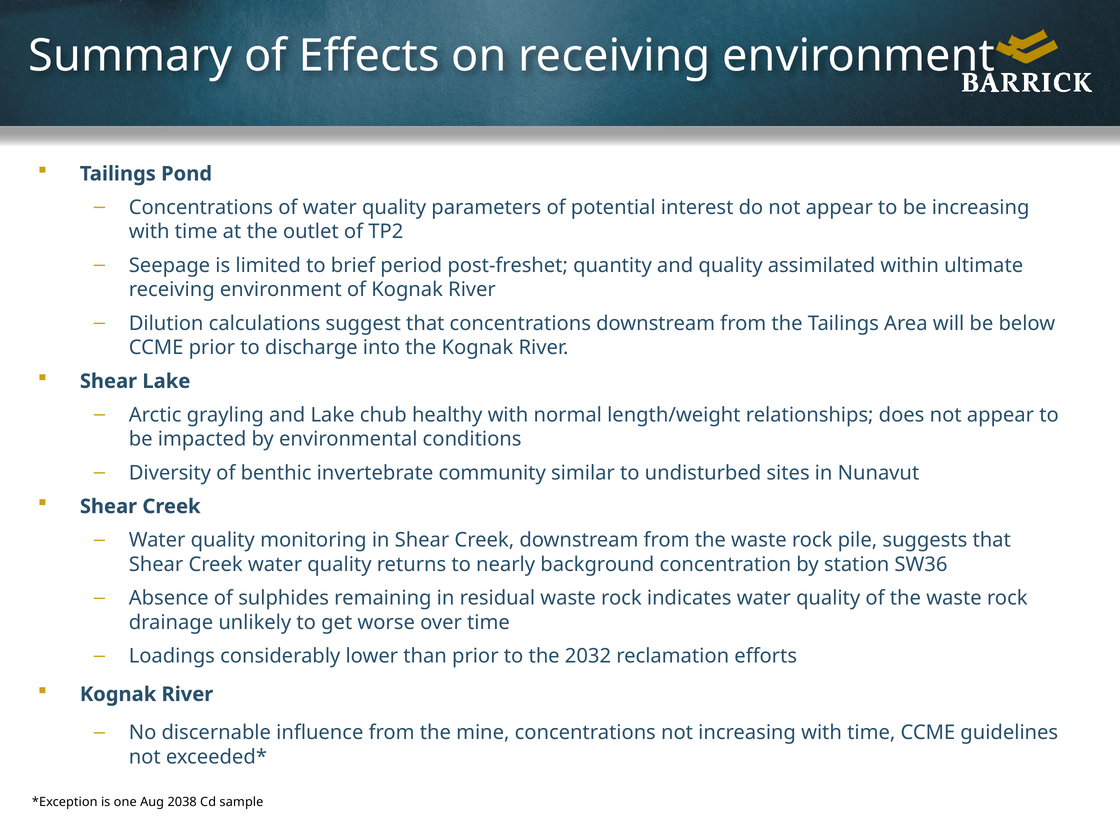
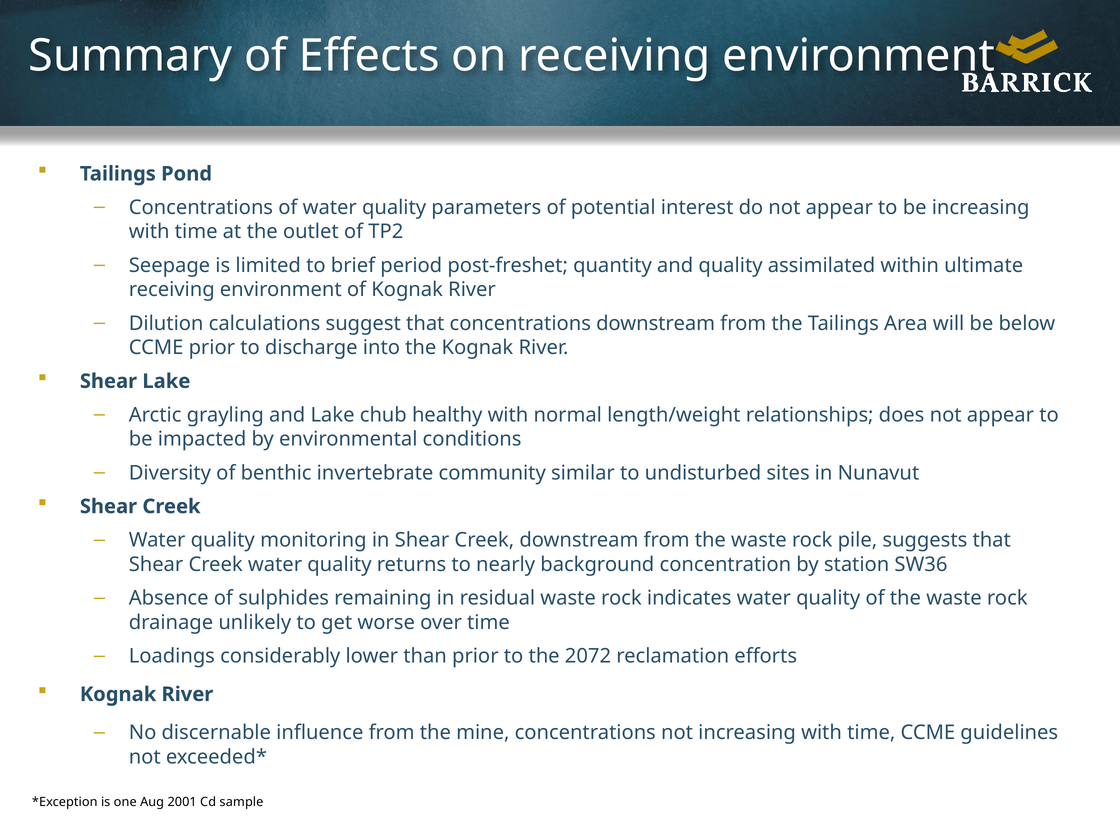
2032: 2032 -> 2072
2038: 2038 -> 2001
